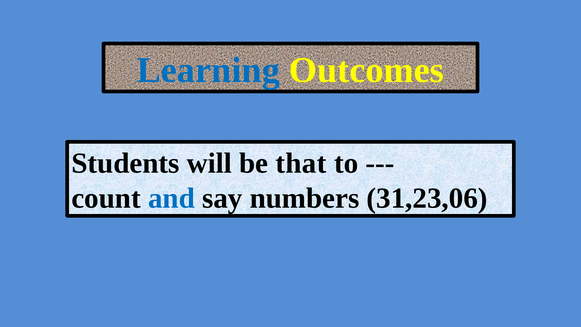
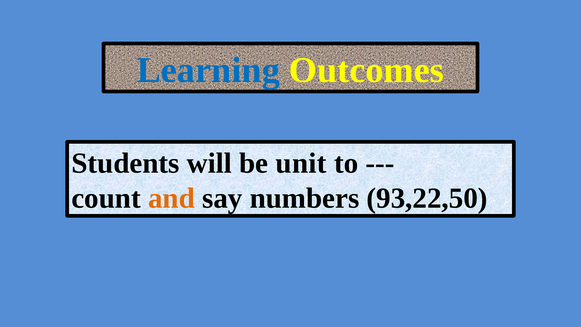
that: that -> unit
and colour: blue -> orange
31,23,06: 31,23,06 -> 93,22,50
